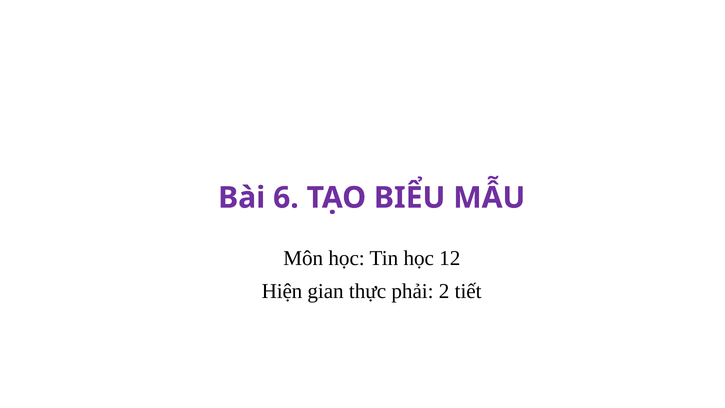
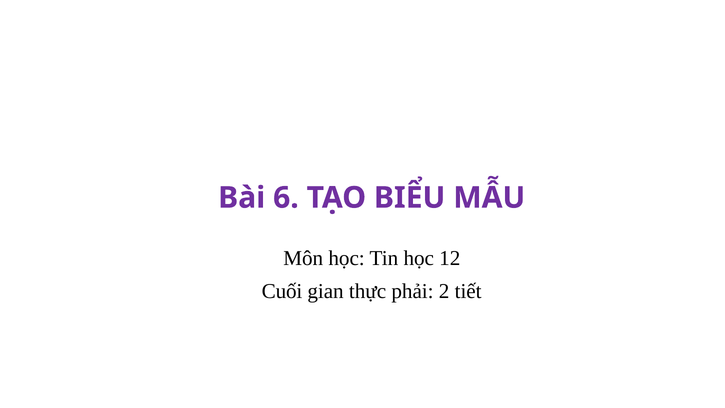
Hiện: Hiện -> Cuối
